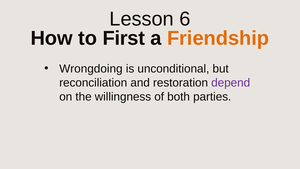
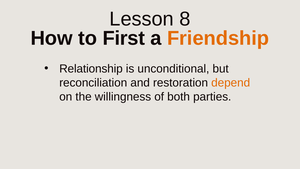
6: 6 -> 8
Wrongdoing: Wrongdoing -> Relationship
depend colour: purple -> orange
